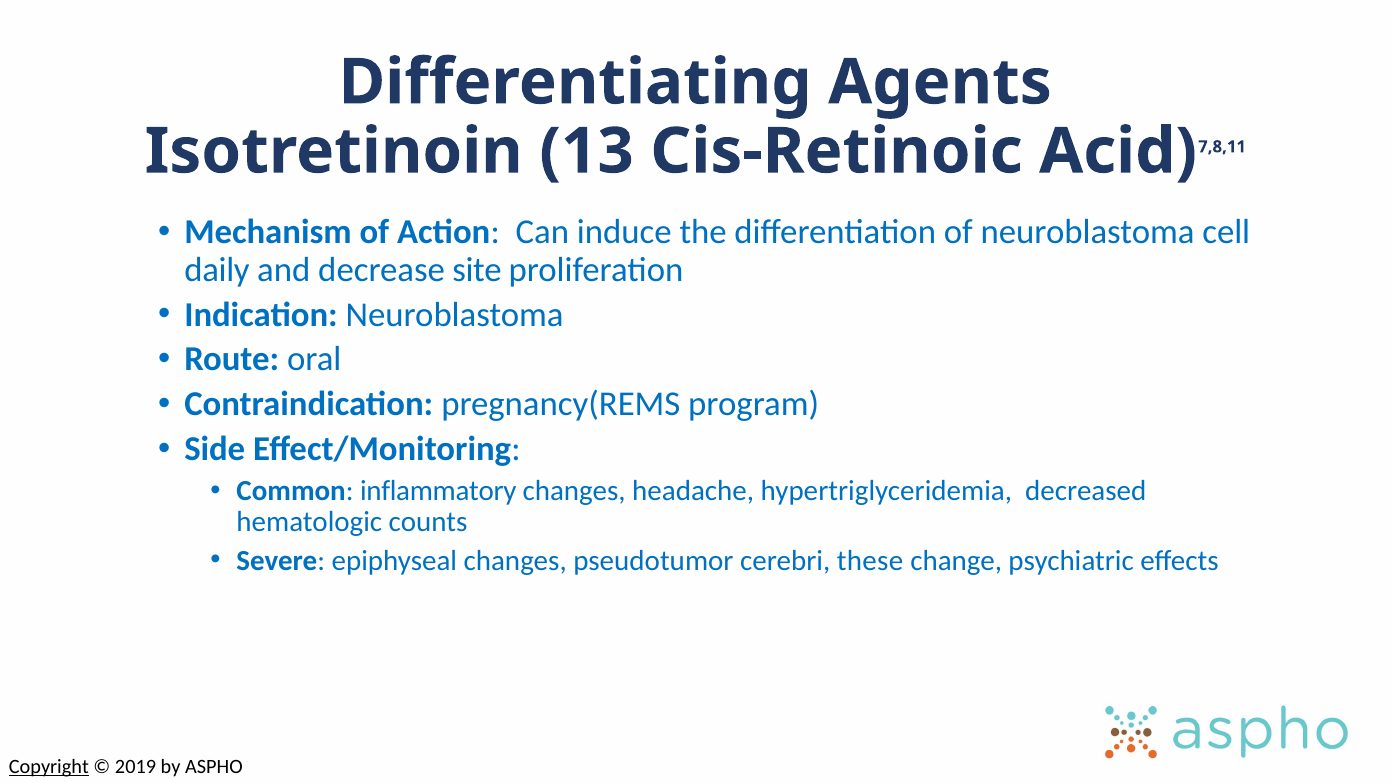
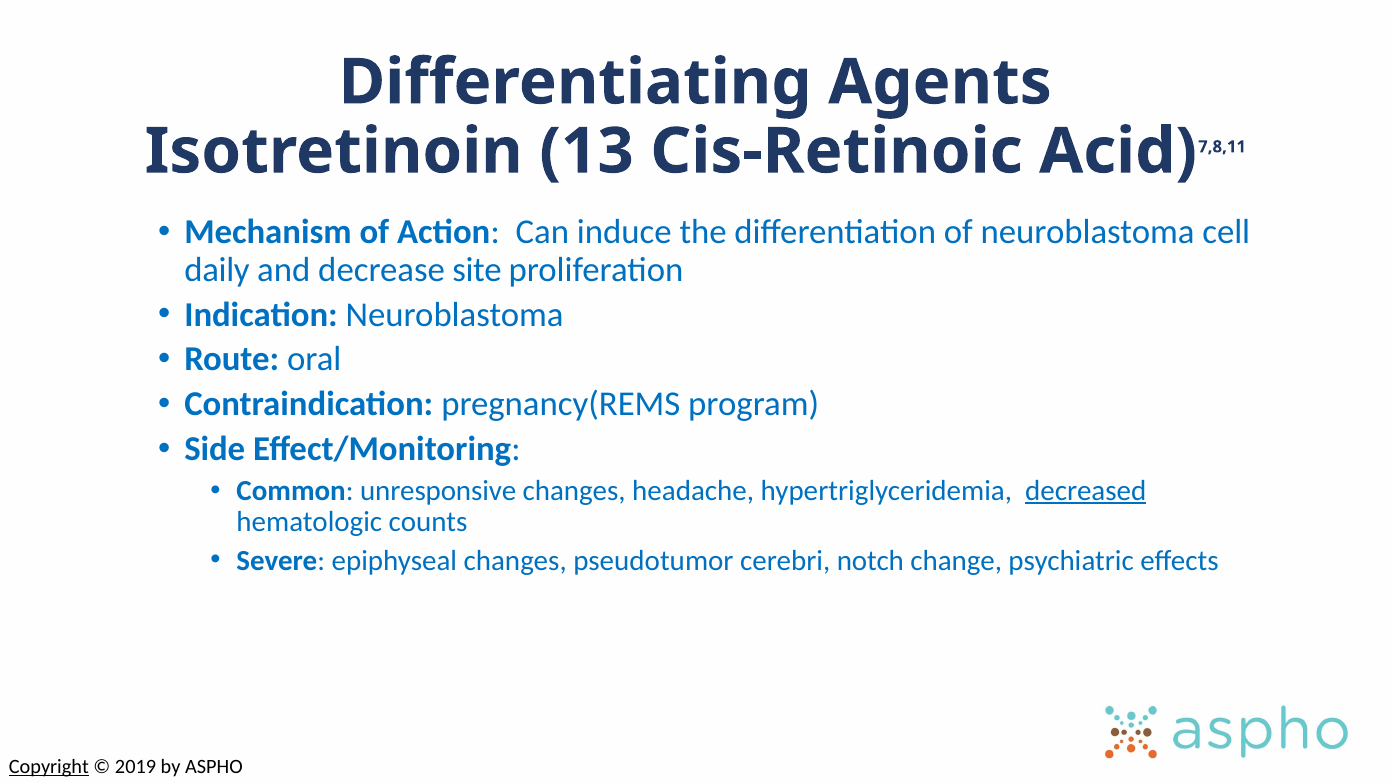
inflammatory: inflammatory -> unresponsive
decreased underline: none -> present
these: these -> notch
